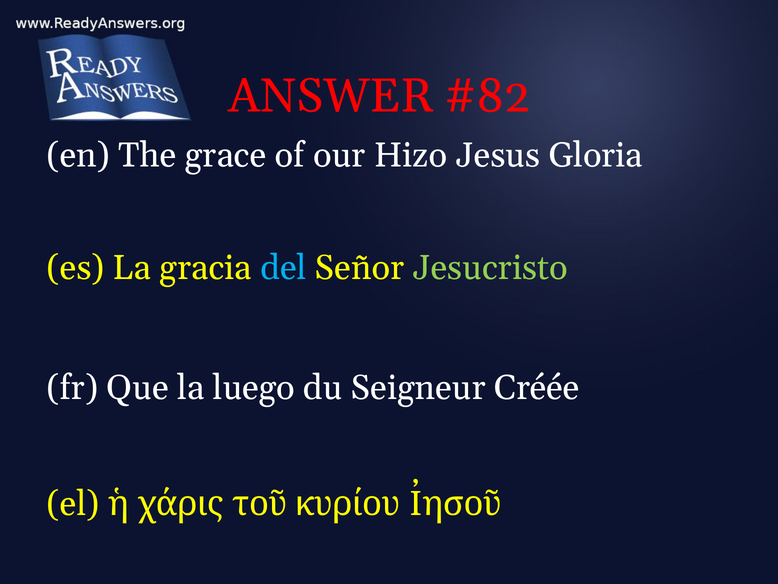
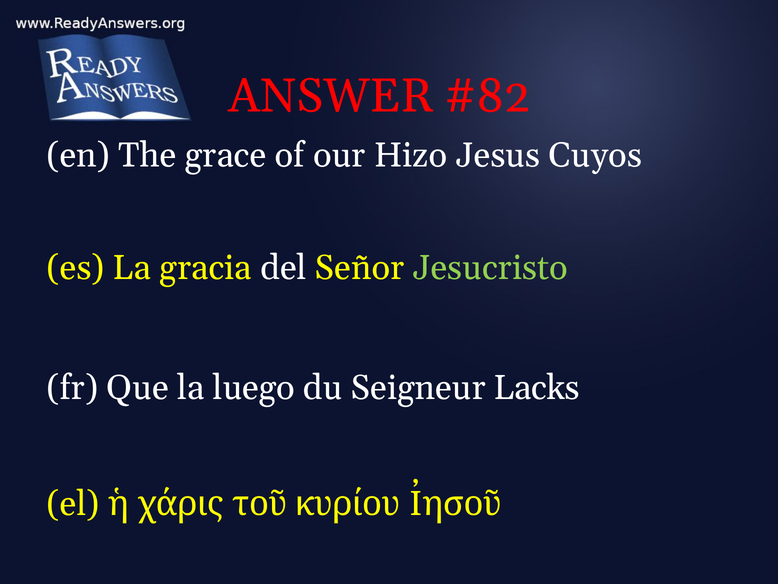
Gloria: Gloria -> Cuyos
del colour: light blue -> white
Créée: Créée -> Lacks
